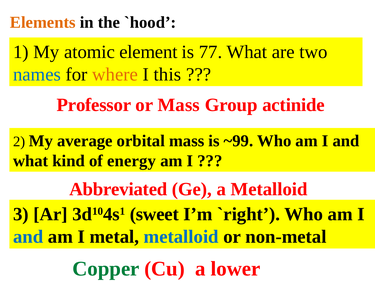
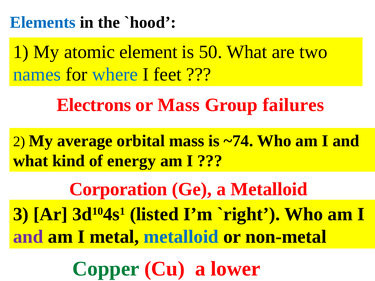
Elements colour: orange -> blue
77: 77 -> 50
where colour: orange -> blue
this: this -> feet
Professor: Professor -> Electrons
actinide: actinide -> failures
~99: ~99 -> ~74
Abbreviated: Abbreviated -> Corporation
sweet: sweet -> listed
and at (28, 237) colour: blue -> purple
